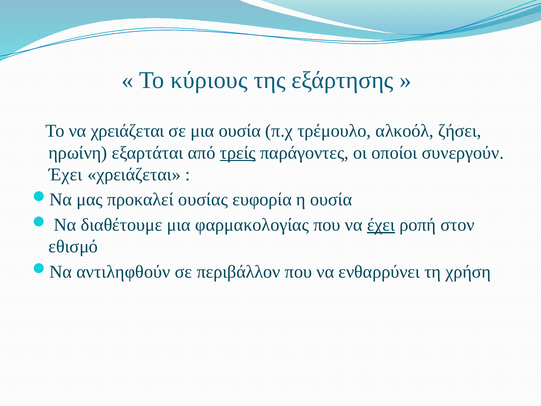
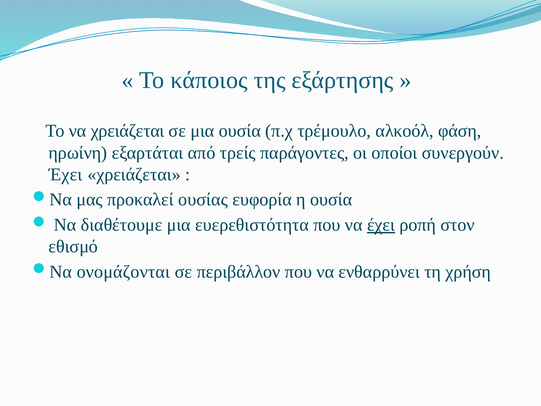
κύριους: κύριους -> κάποιος
ζήσει: ζήσει -> φάση
τρείς underline: present -> none
φαρμακολογίας: φαρμακολογίας -> ευερεθιστότητα
αντιληφθούν: αντιληφθούν -> ονομάζονται
